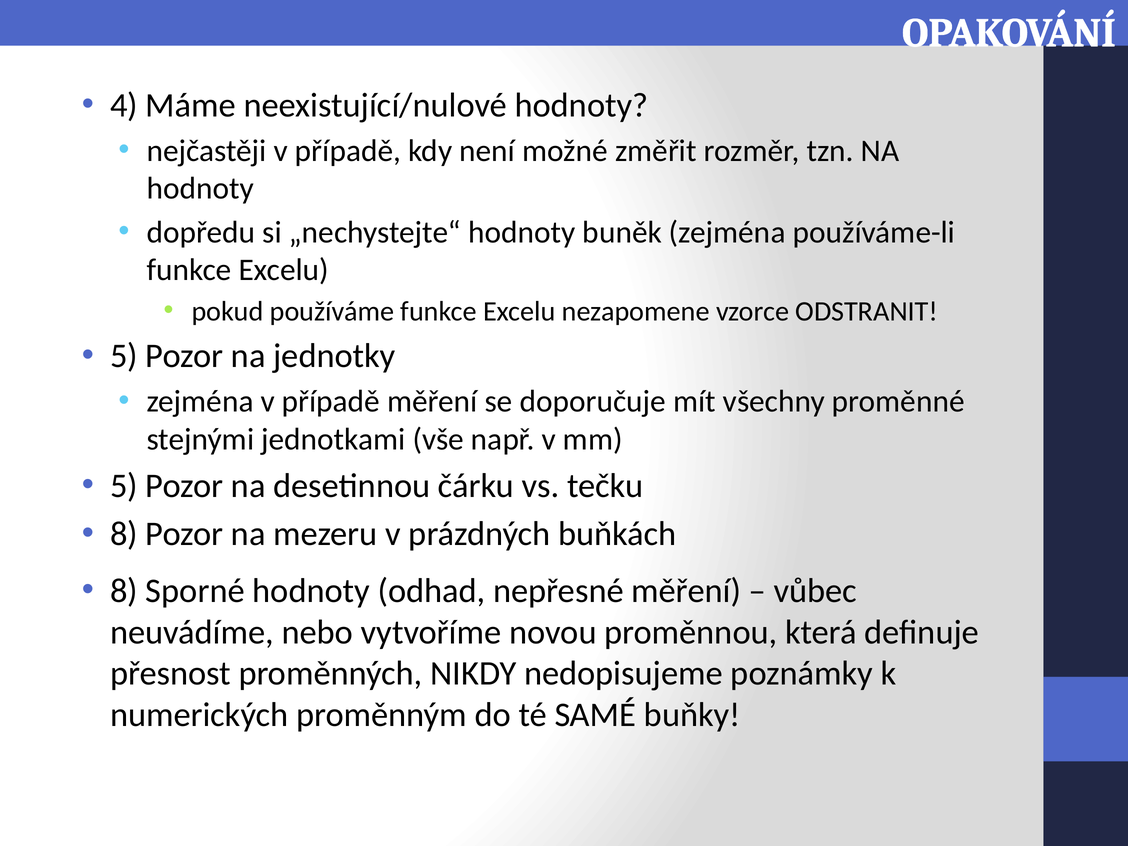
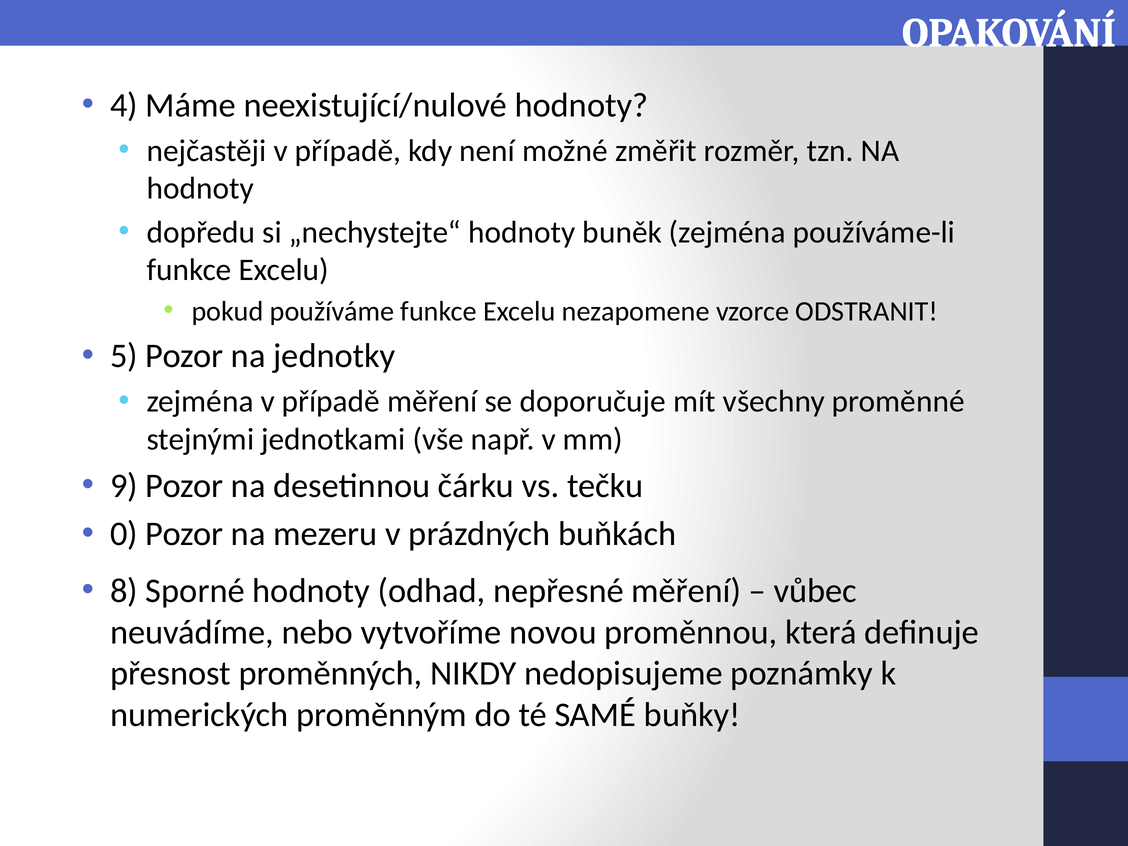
5 at (124, 486): 5 -> 9
8 at (124, 534): 8 -> 0
